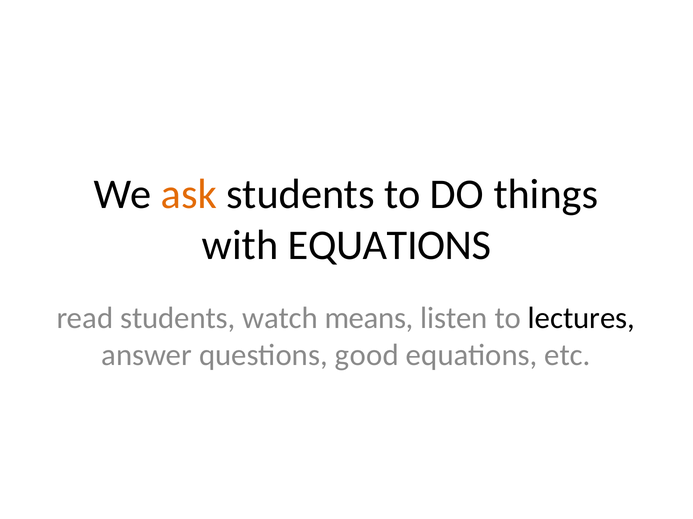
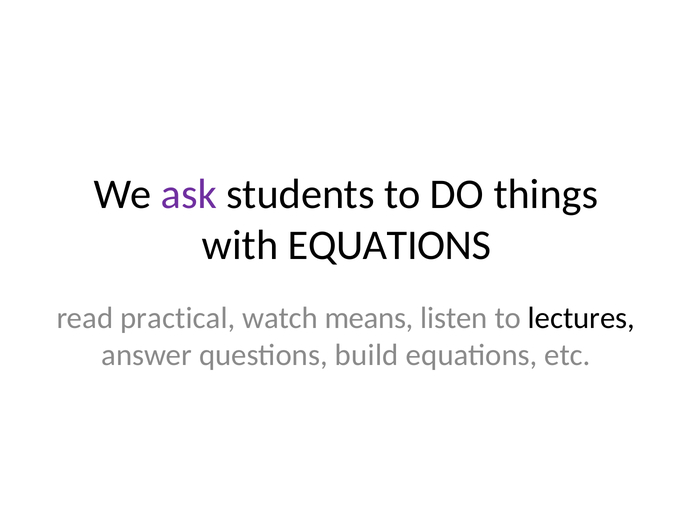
ask colour: orange -> purple
read students: students -> practical
good: good -> build
